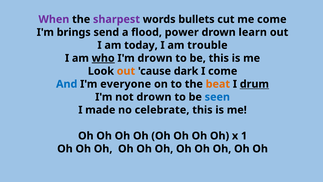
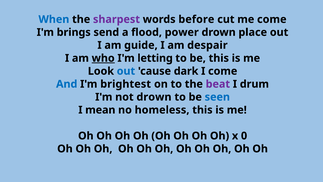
When colour: purple -> blue
bullets: bullets -> before
learn: learn -> place
today: today -> guide
trouble: trouble -> despair
I'm drown: drown -> letting
out at (126, 71) colour: orange -> blue
everyone: everyone -> brightest
beat colour: orange -> purple
drum underline: present -> none
made: made -> mean
celebrate: celebrate -> homeless
1: 1 -> 0
